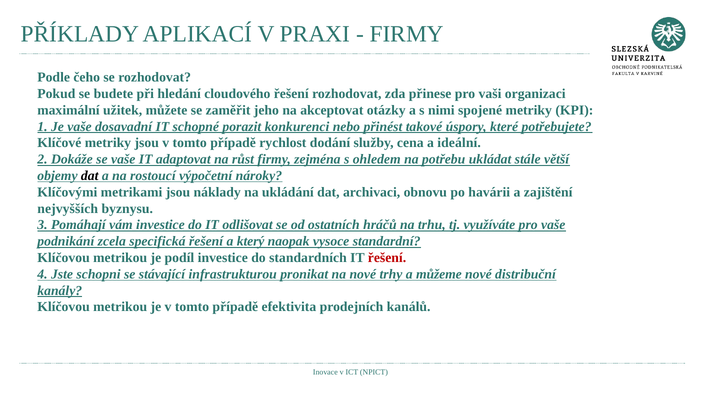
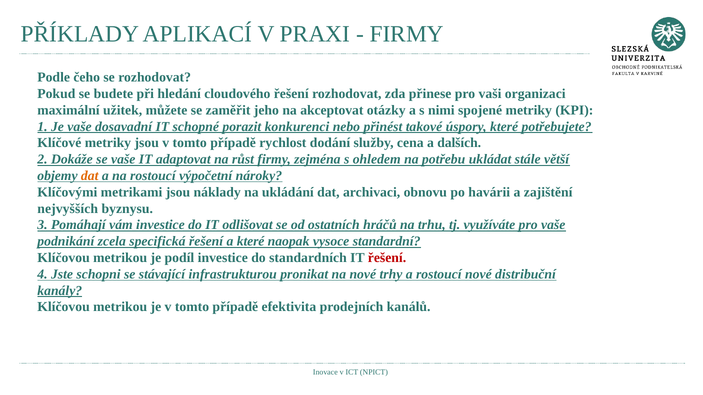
ideální: ideální -> dalších
dat at (90, 176) colour: black -> orange
a který: který -> které
a můžeme: můžeme -> rostoucí
